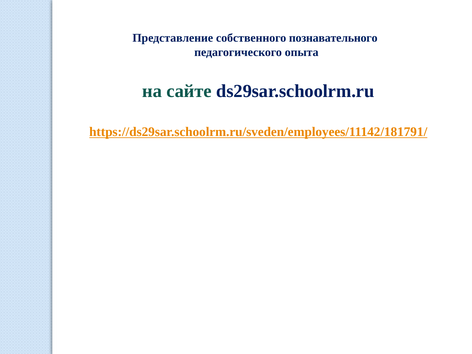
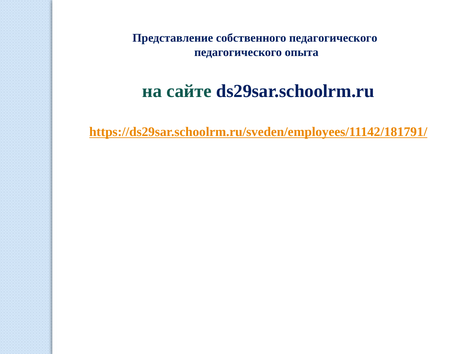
собственного познавательного: познавательного -> педагогического
